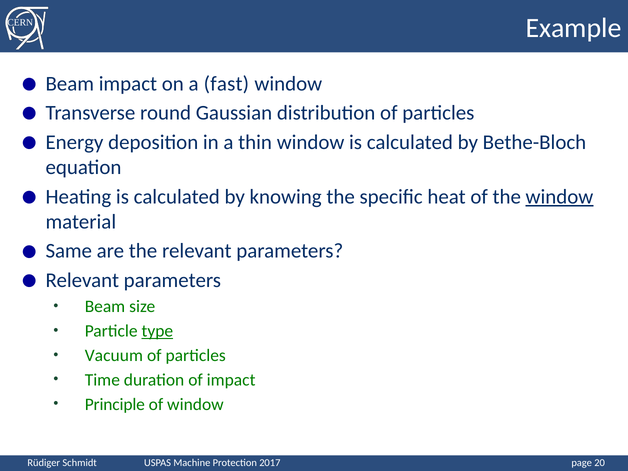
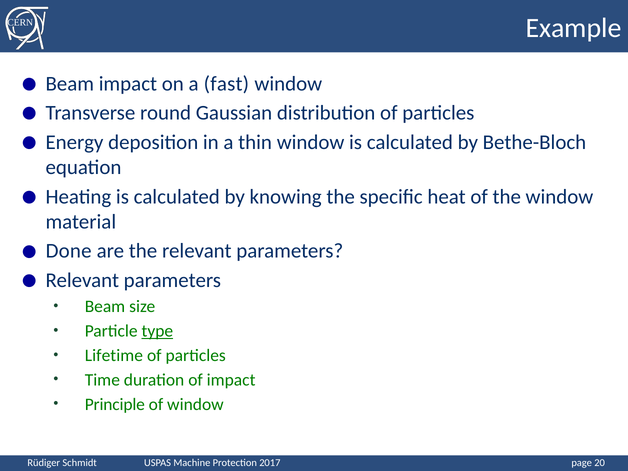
window at (559, 197) underline: present -> none
Same: Same -> Done
Vacuum: Vacuum -> Lifetime
